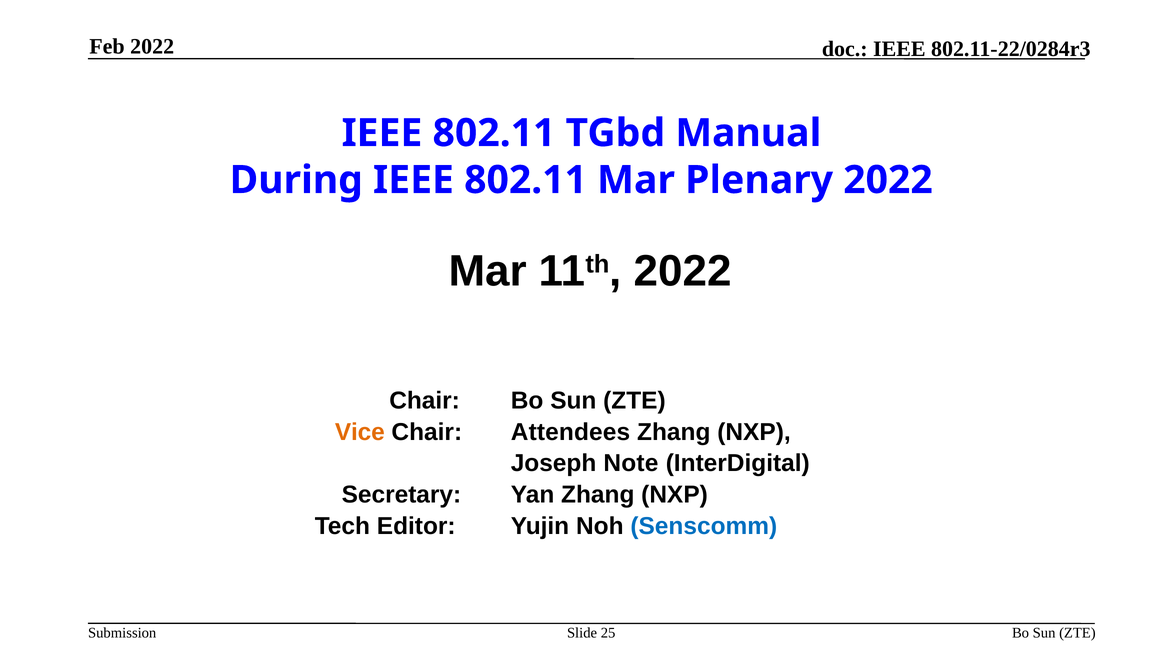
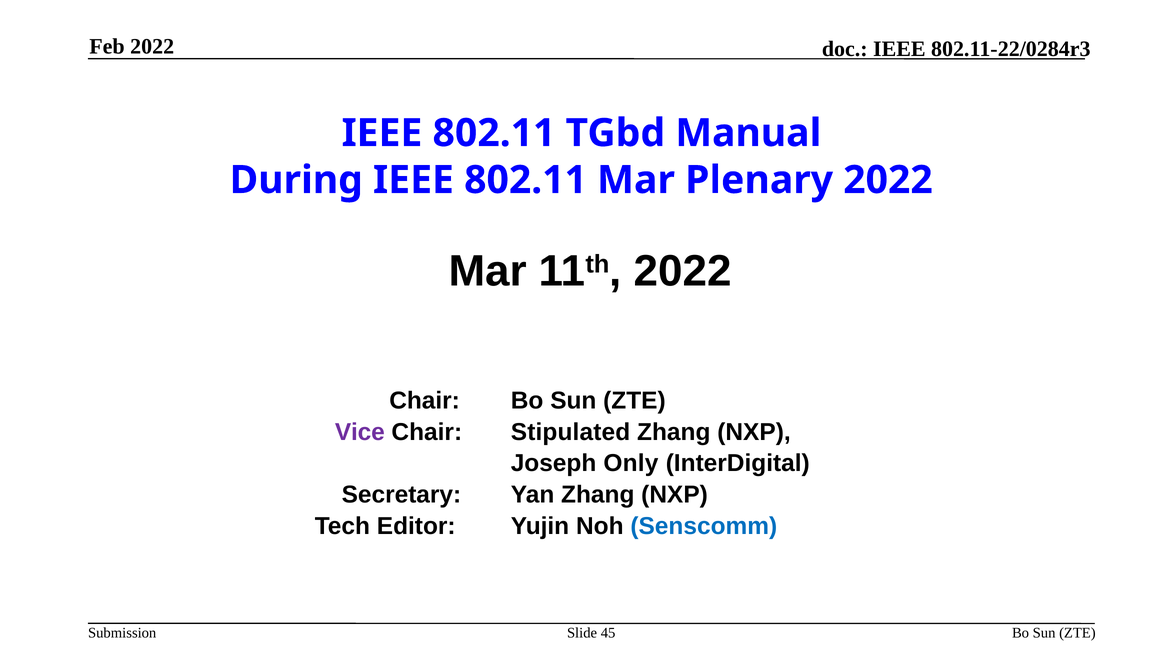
Vice colour: orange -> purple
Attendees: Attendees -> Stipulated
Note: Note -> Only
25: 25 -> 45
